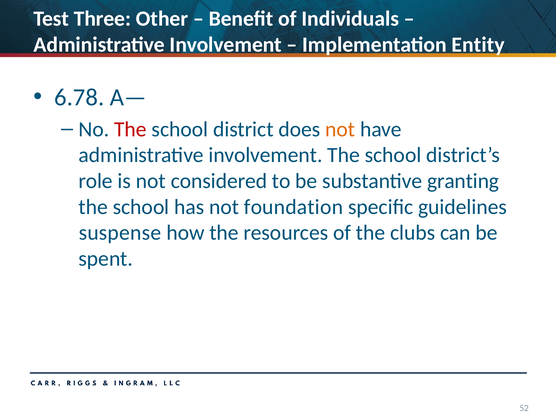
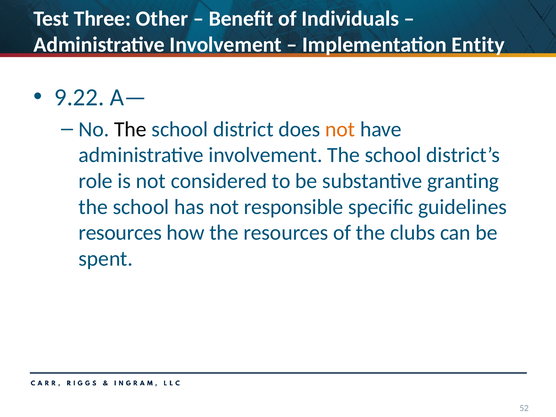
6.78: 6.78 -> 9.22
The at (130, 129) colour: red -> black
foundation: foundation -> responsible
suspense at (120, 233): suspense -> resources
